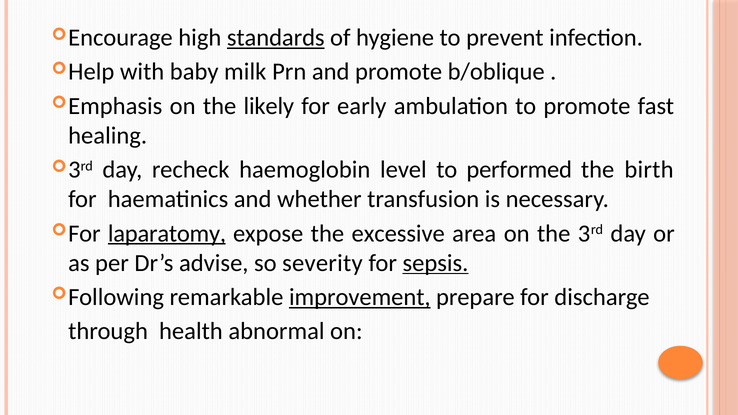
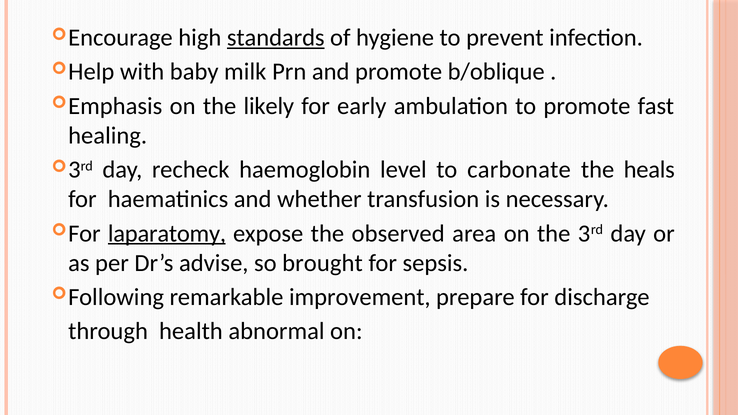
performed: performed -> carbonate
birth: birth -> heals
excessive: excessive -> observed
severity: severity -> brought
sepsis underline: present -> none
improvement underline: present -> none
